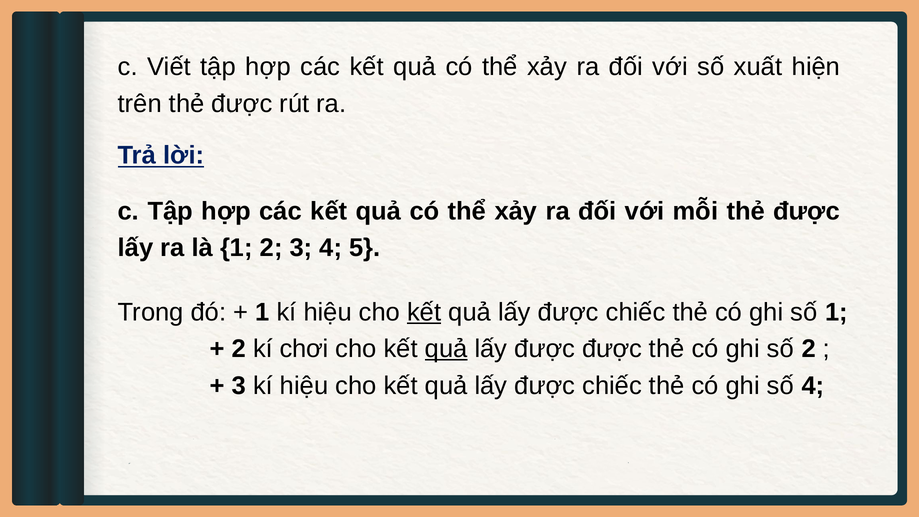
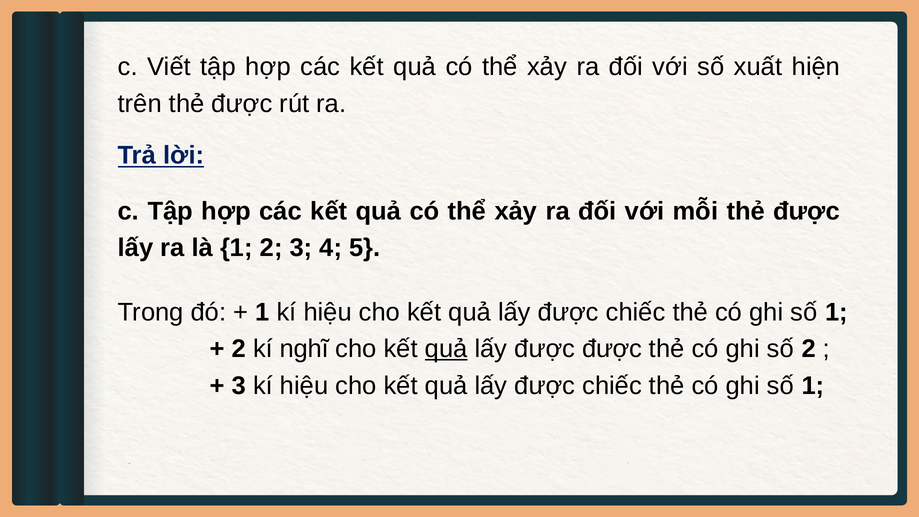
kết at (424, 312) underline: present -> none
chơi: chơi -> nghĩ
4 at (813, 386): 4 -> 1
